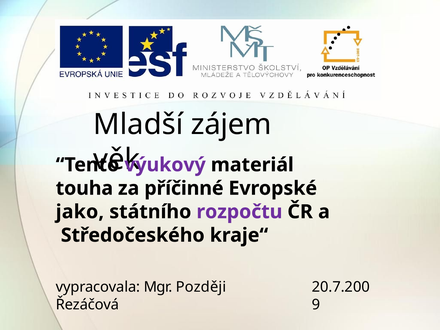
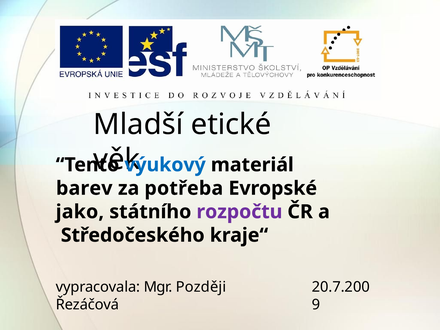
zájem: zájem -> etické
výukový colour: purple -> blue
touha: touha -> barev
příčinné: příčinné -> potřeba
